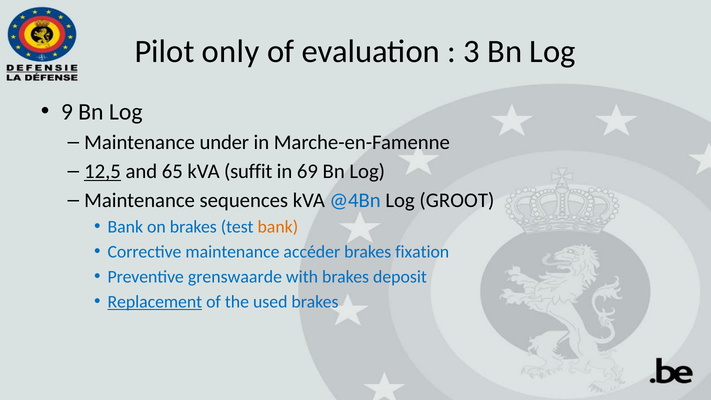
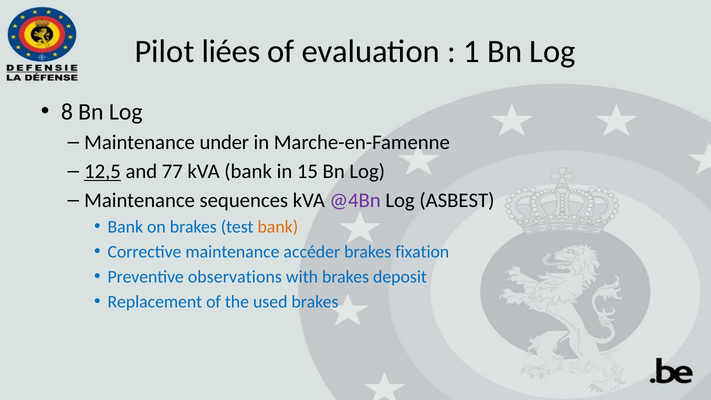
only: only -> liées
3: 3 -> 1
9: 9 -> 8
65: 65 -> 77
kVA suffit: suffit -> bank
69: 69 -> 15
@4Bn colour: blue -> purple
GROOT: GROOT -> ASBEST
grenswaarde: grenswaarde -> observations
Replacement underline: present -> none
